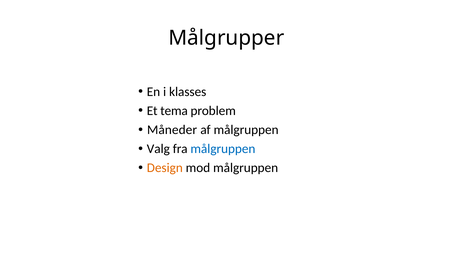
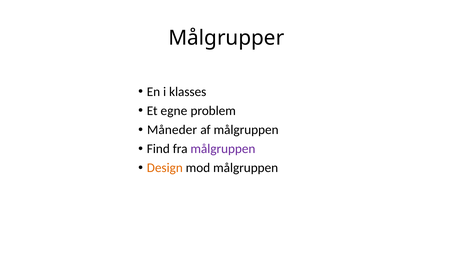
tema: tema -> egne
Valg: Valg -> Find
målgruppen at (223, 149) colour: blue -> purple
